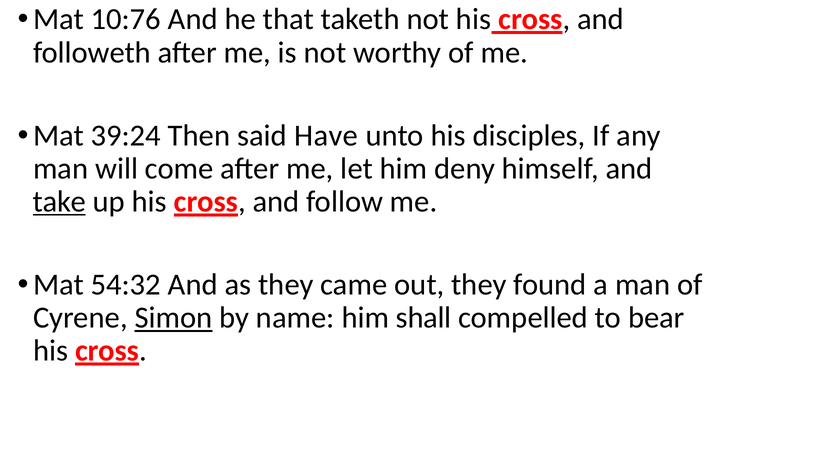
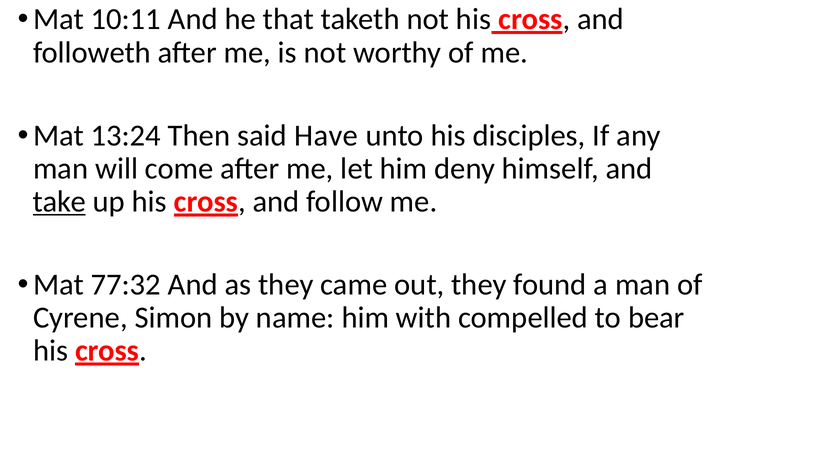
10:76: 10:76 -> 10:11
39:24: 39:24 -> 13:24
54:32: 54:32 -> 77:32
Simon underline: present -> none
shall: shall -> with
